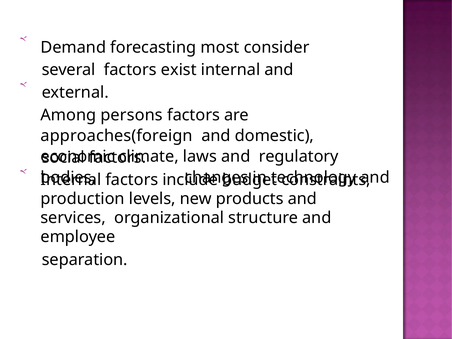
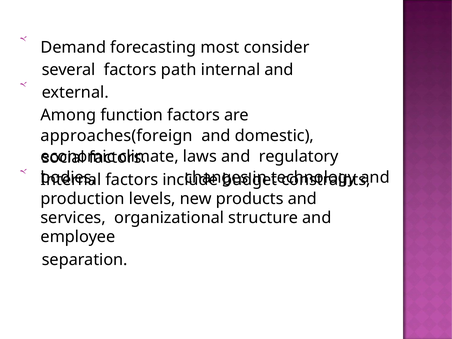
exist: exist -> path
persons: persons -> function
